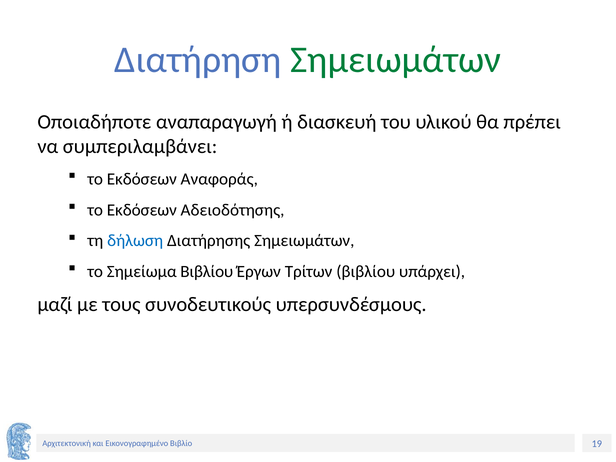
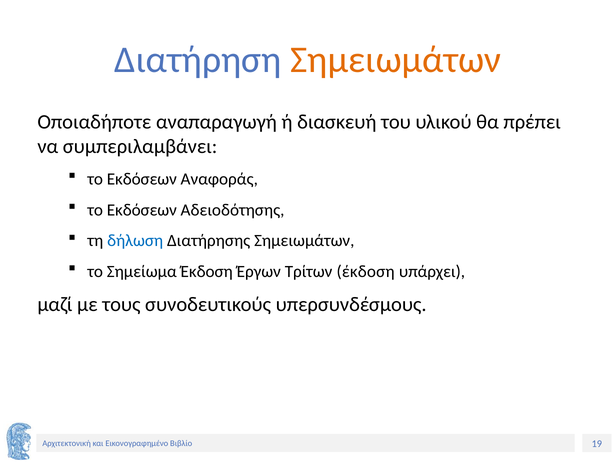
Σημειωμάτων at (396, 60) colour: green -> orange
Σημείωμα Βιβλίου: Βιβλίου -> Έκδοση
Τρίτων βιβλίου: βιβλίου -> έκδοση
